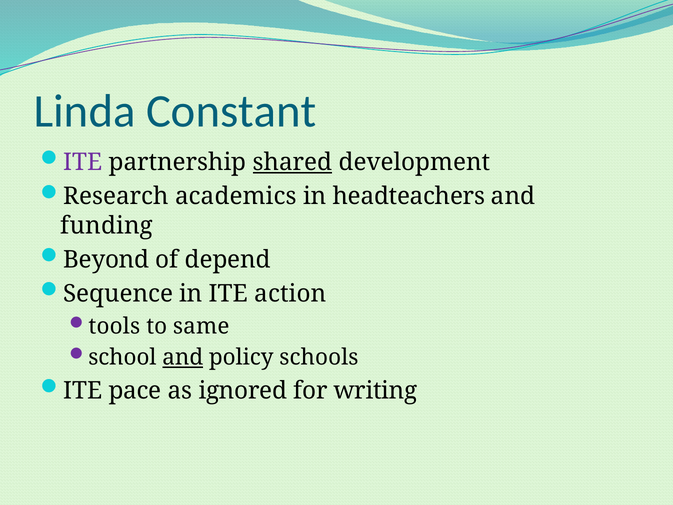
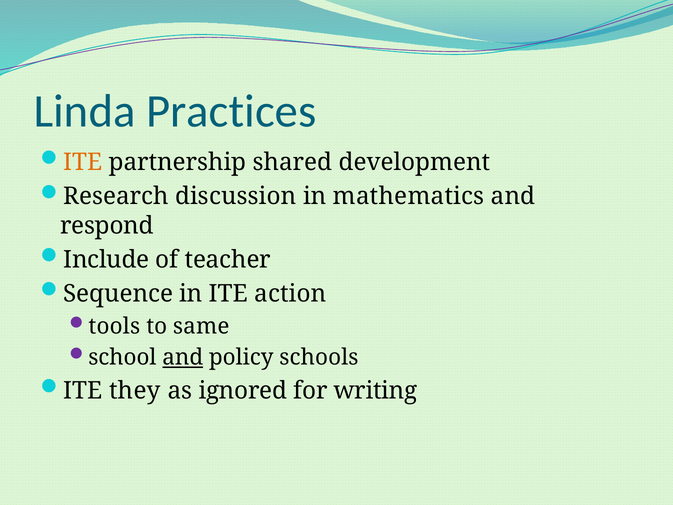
Constant: Constant -> Practices
ITE at (83, 162) colour: purple -> orange
shared underline: present -> none
academics: academics -> discussion
headteachers: headteachers -> mathematics
funding: funding -> respond
Beyond: Beyond -> Include
depend: depend -> teacher
pace: pace -> they
